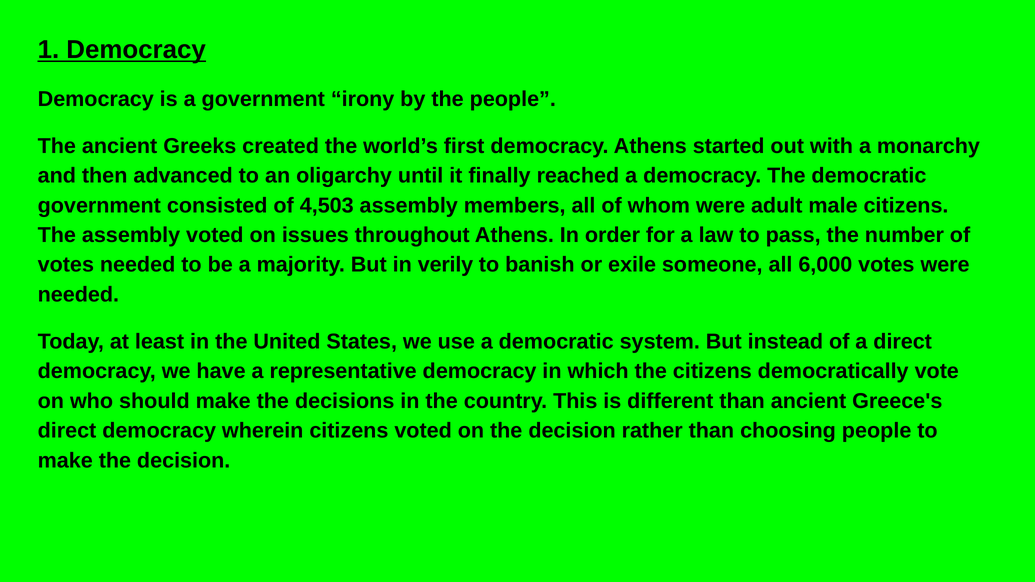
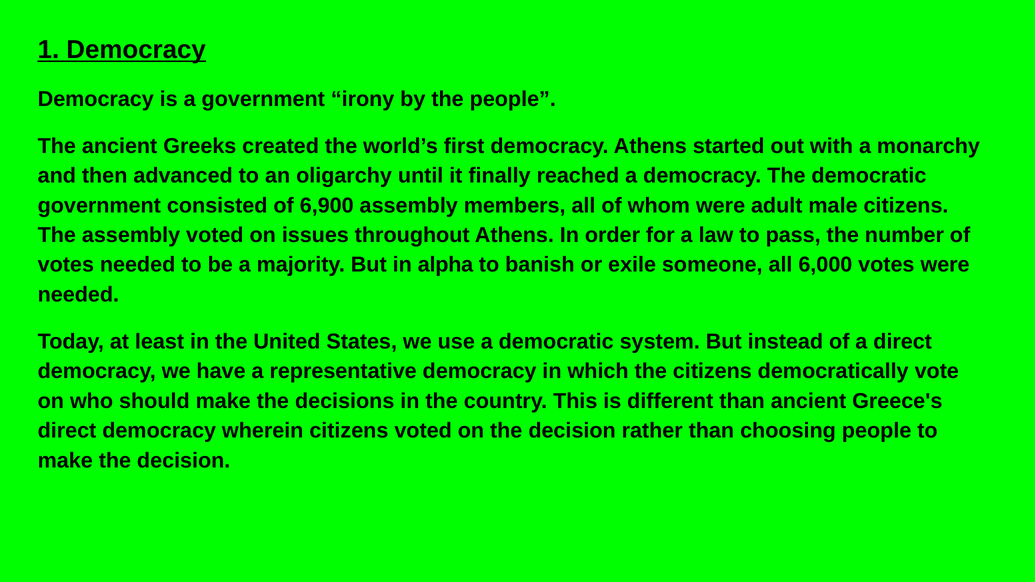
4,503: 4,503 -> 6,900
verily: verily -> alpha
